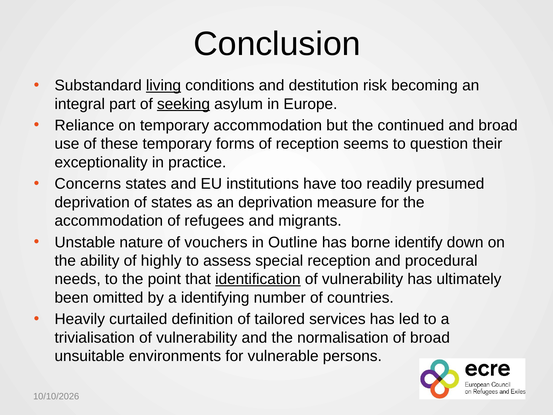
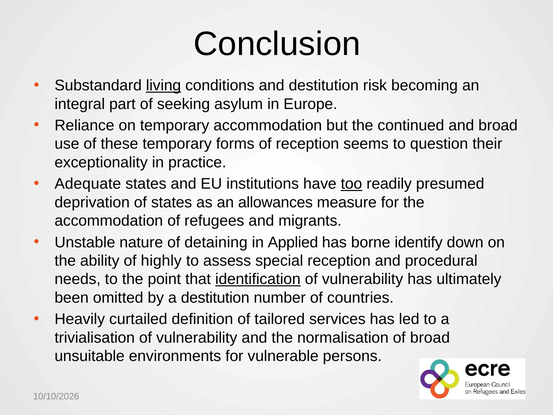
seeking underline: present -> none
Concerns: Concerns -> Adequate
too underline: none -> present
an deprivation: deprivation -> allowances
vouchers: vouchers -> detaining
Outline: Outline -> Applied
a identifying: identifying -> destitution
